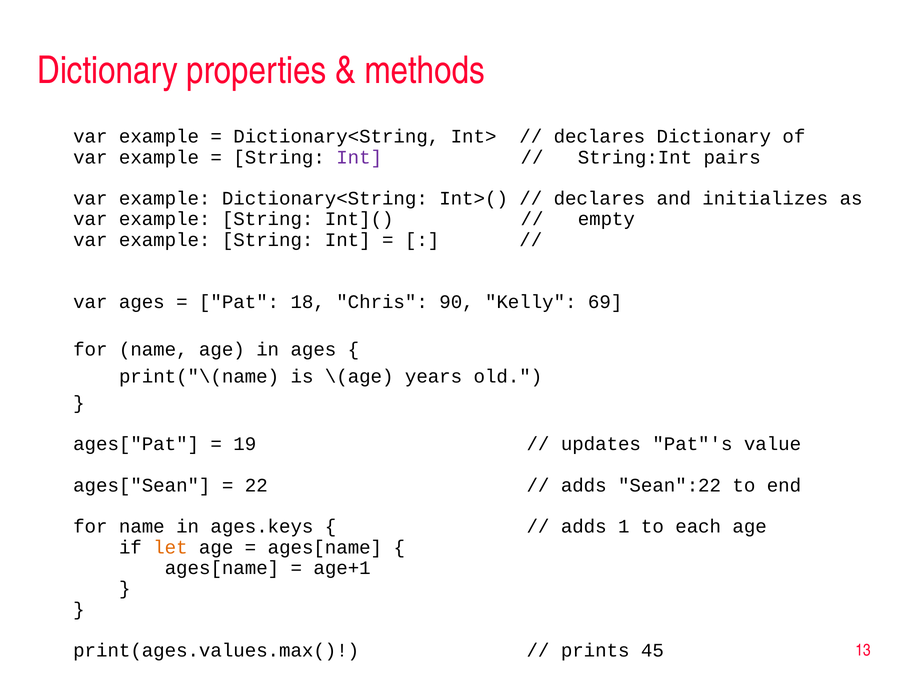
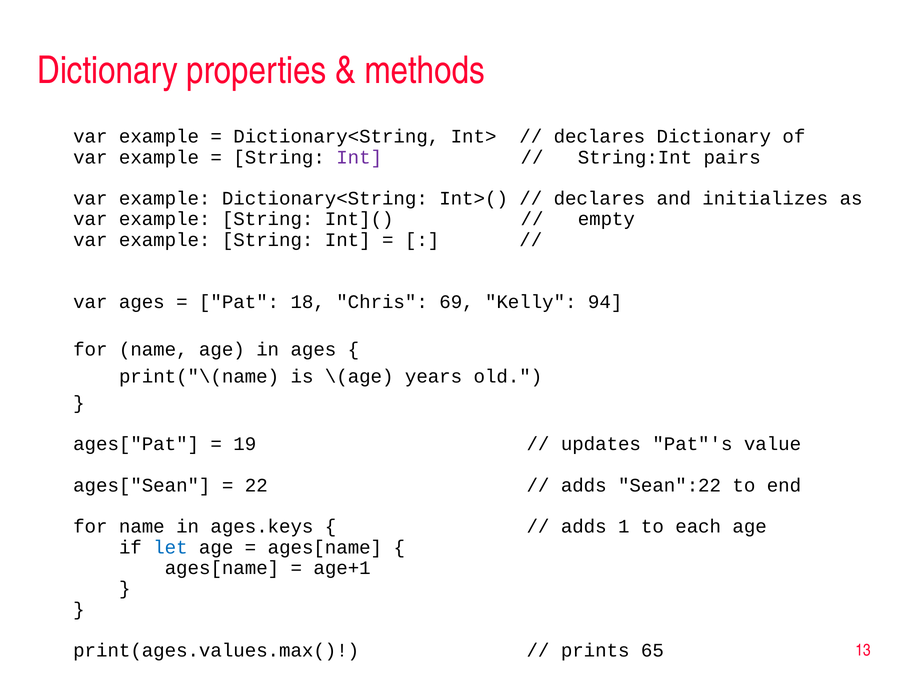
90: 90 -> 69
69: 69 -> 94
let colour: orange -> blue
45: 45 -> 65
